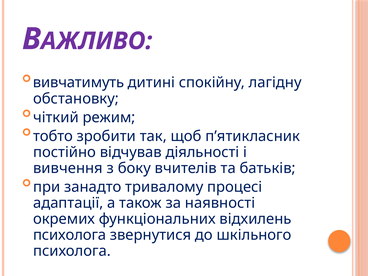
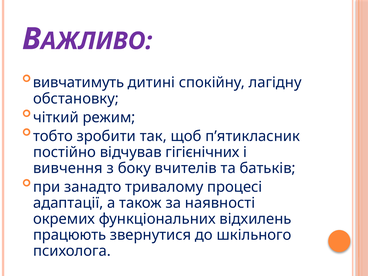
діяльності: діяльності -> гігієнічних
психолога at (70, 235): психолога -> працюють
